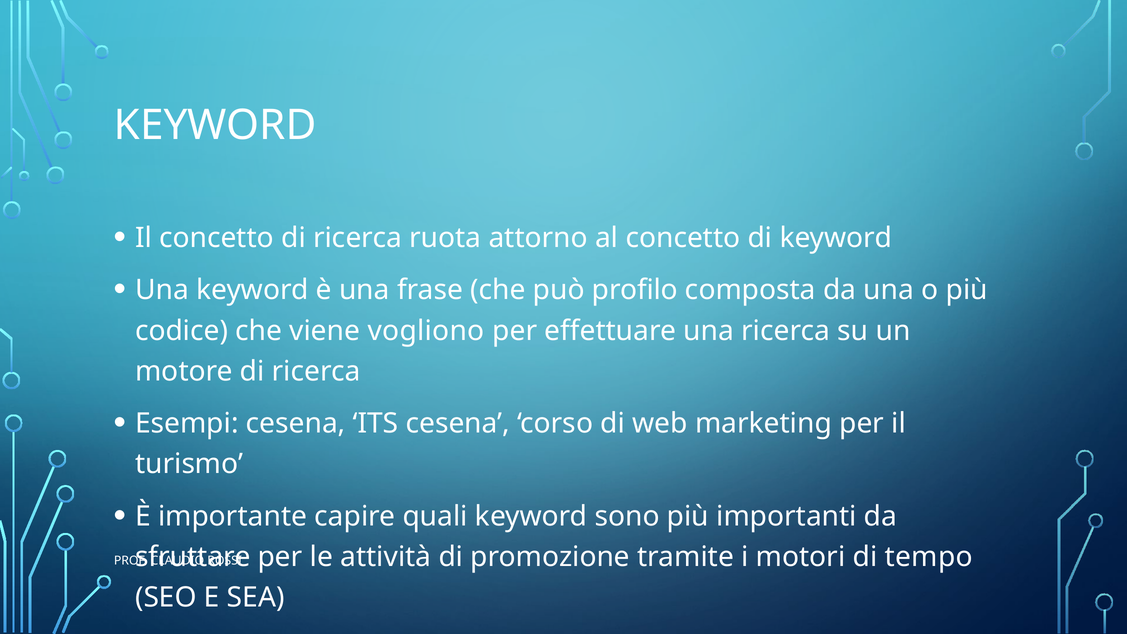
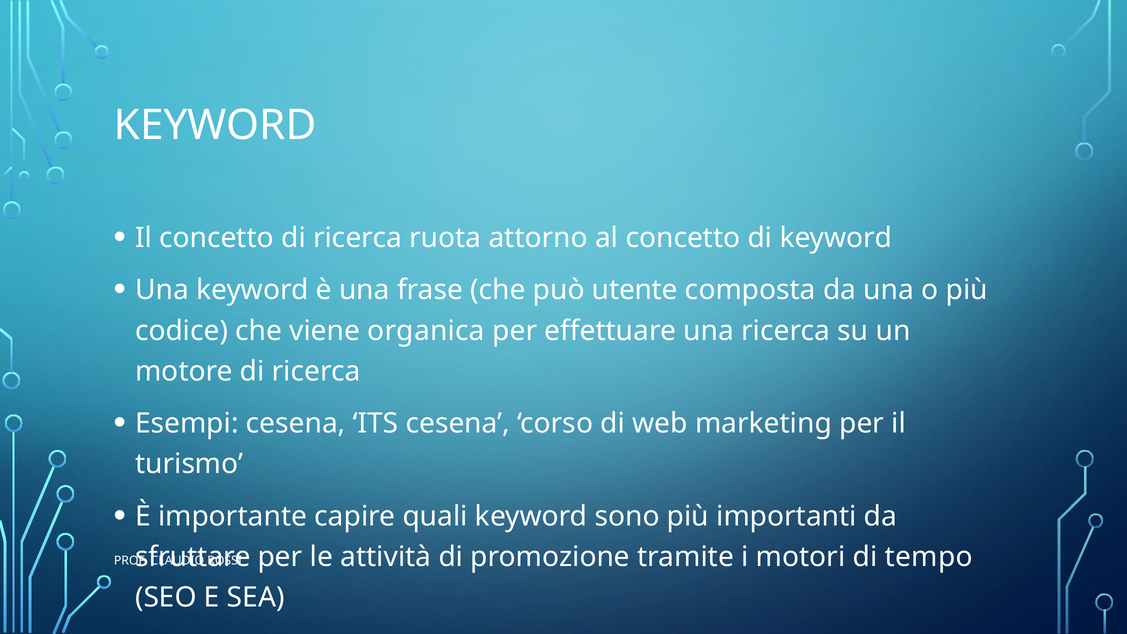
profilo: profilo -> utente
vogliono: vogliono -> organica
